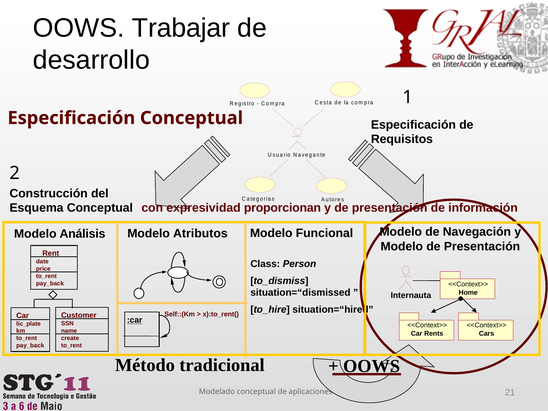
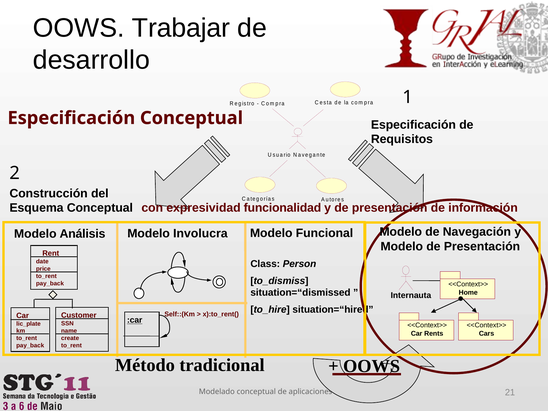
proporcionan: proporcionan -> funcionalidad
Atributos: Atributos -> Involucra
